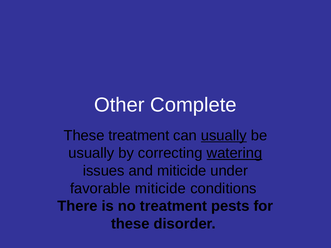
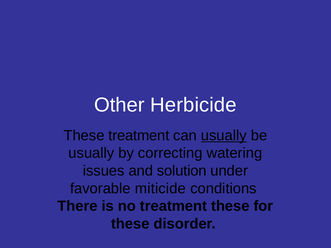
Complete: Complete -> Herbicide
watering underline: present -> none
and miticide: miticide -> solution
treatment pests: pests -> these
